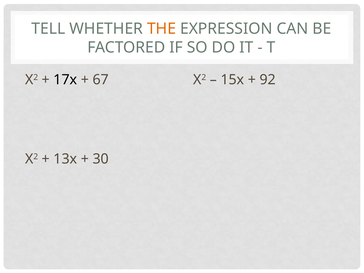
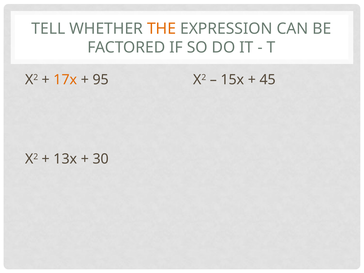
17x colour: black -> orange
67: 67 -> 95
92: 92 -> 45
